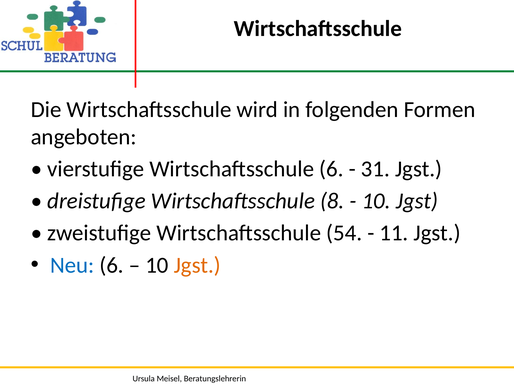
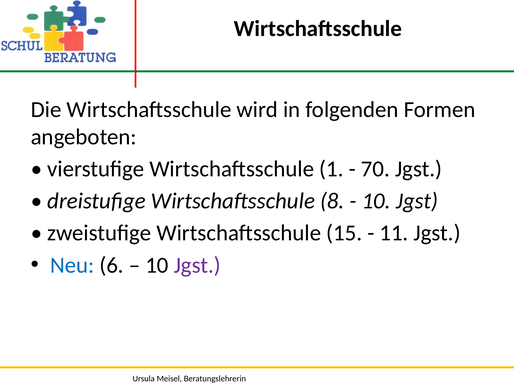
Wirtschaftsschule 6: 6 -> 1
31: 31 -> 70
54: 54 -> 15
Jgst at (197, 265) colour: orange -> purple
